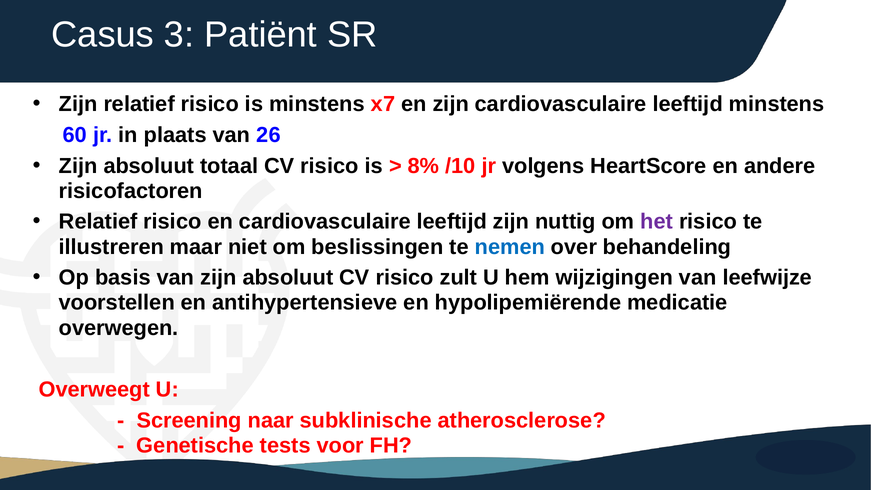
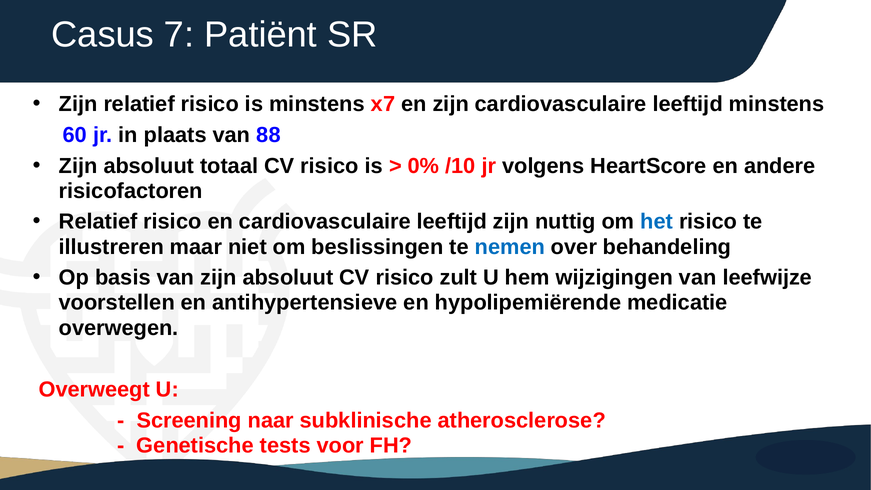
3: 3 -> 7
26: 26 -> 88
8%: 8% -> 0%
het colour: purple -> blue
